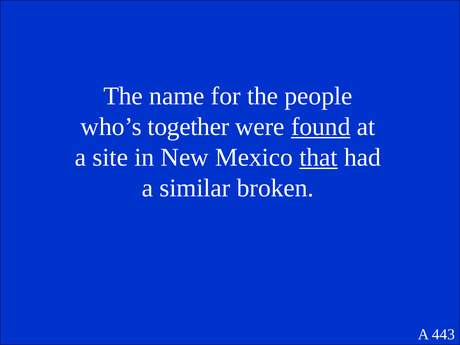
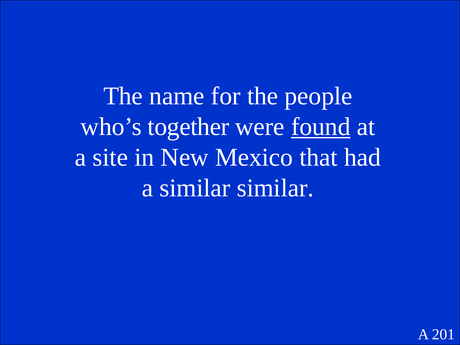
that underline: present -> none
similar broken: broken -> similar
443: 443 -> 201
